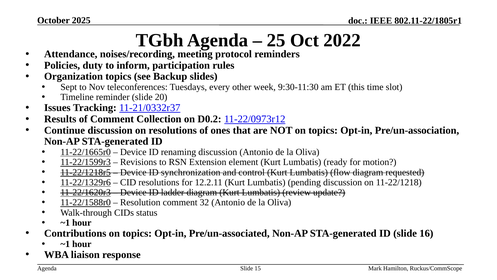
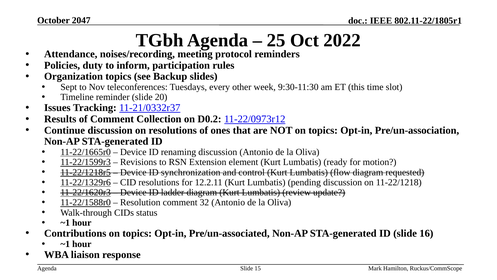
2025: 2025 -> 2047
